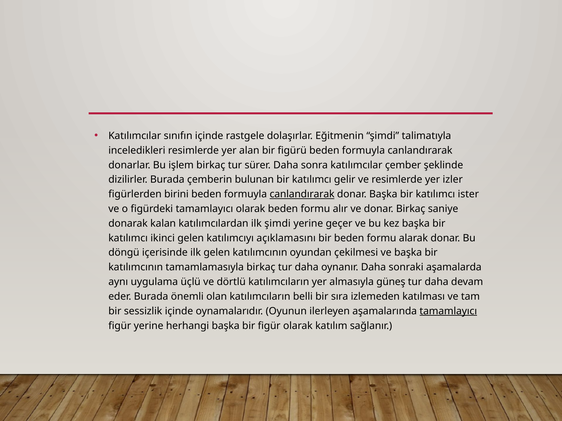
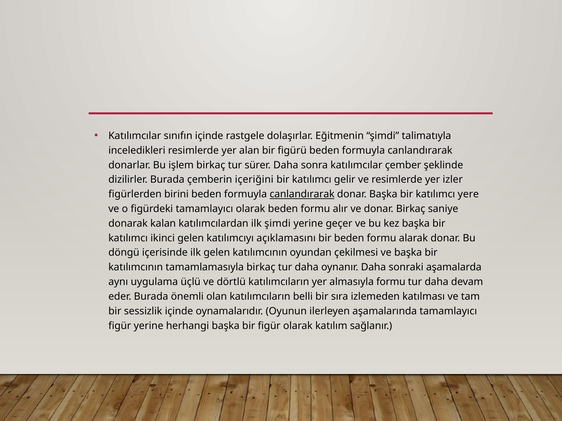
bulunan: bulunan -> içeriğini
ister: ister -> yere
almasıyla güneş: güneş -> formu
tamamlayıcı at (448, 311) underline: present -> none
